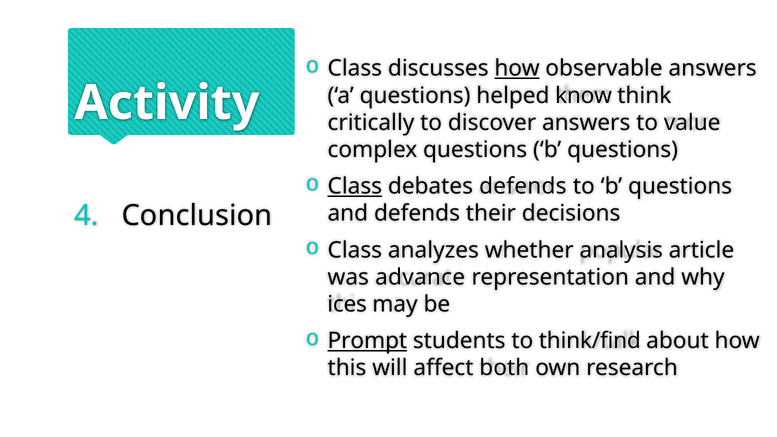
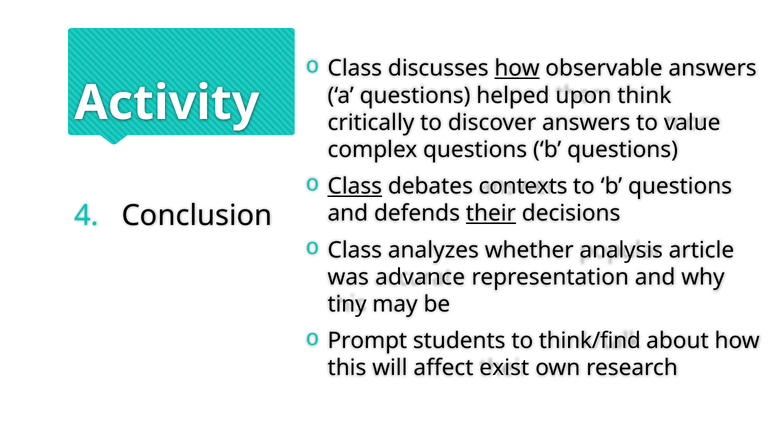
know: know -> upon
debates defends: defends -> contexts
their underline: none -> present
ices: ices -> tiny
Prompt underline: present -> none
both: both -> exist
